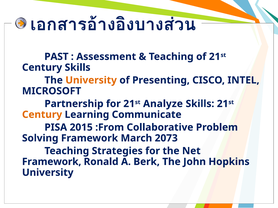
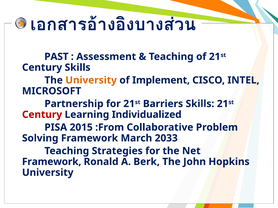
Presenting: Presenting -> Implement
Analyze: Analyze -> Barriers
Century at (42, 115) colour: orange -> red
Communicate: Communicate -> Individualized
2073: 2073 -> 2033
